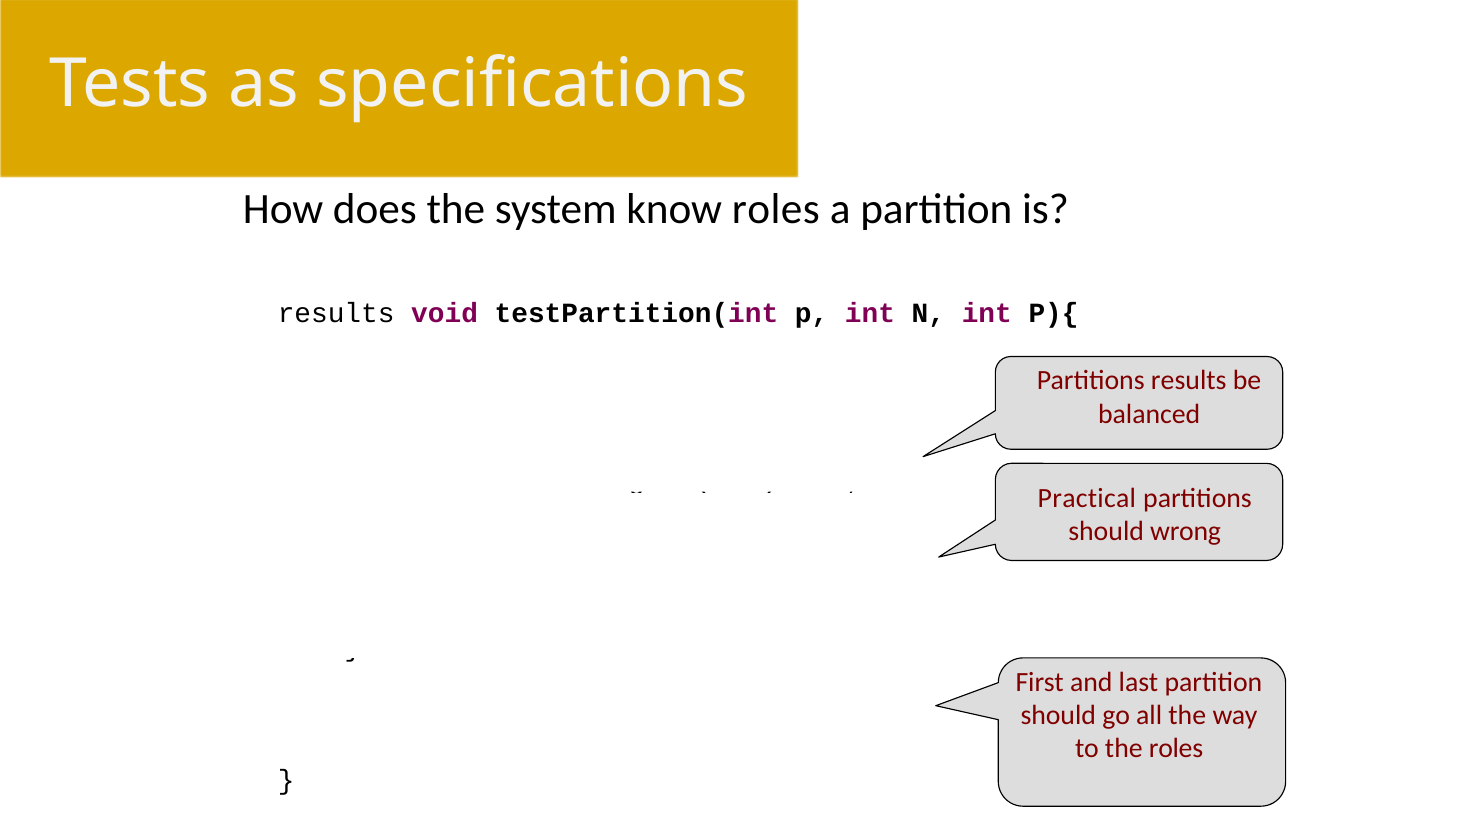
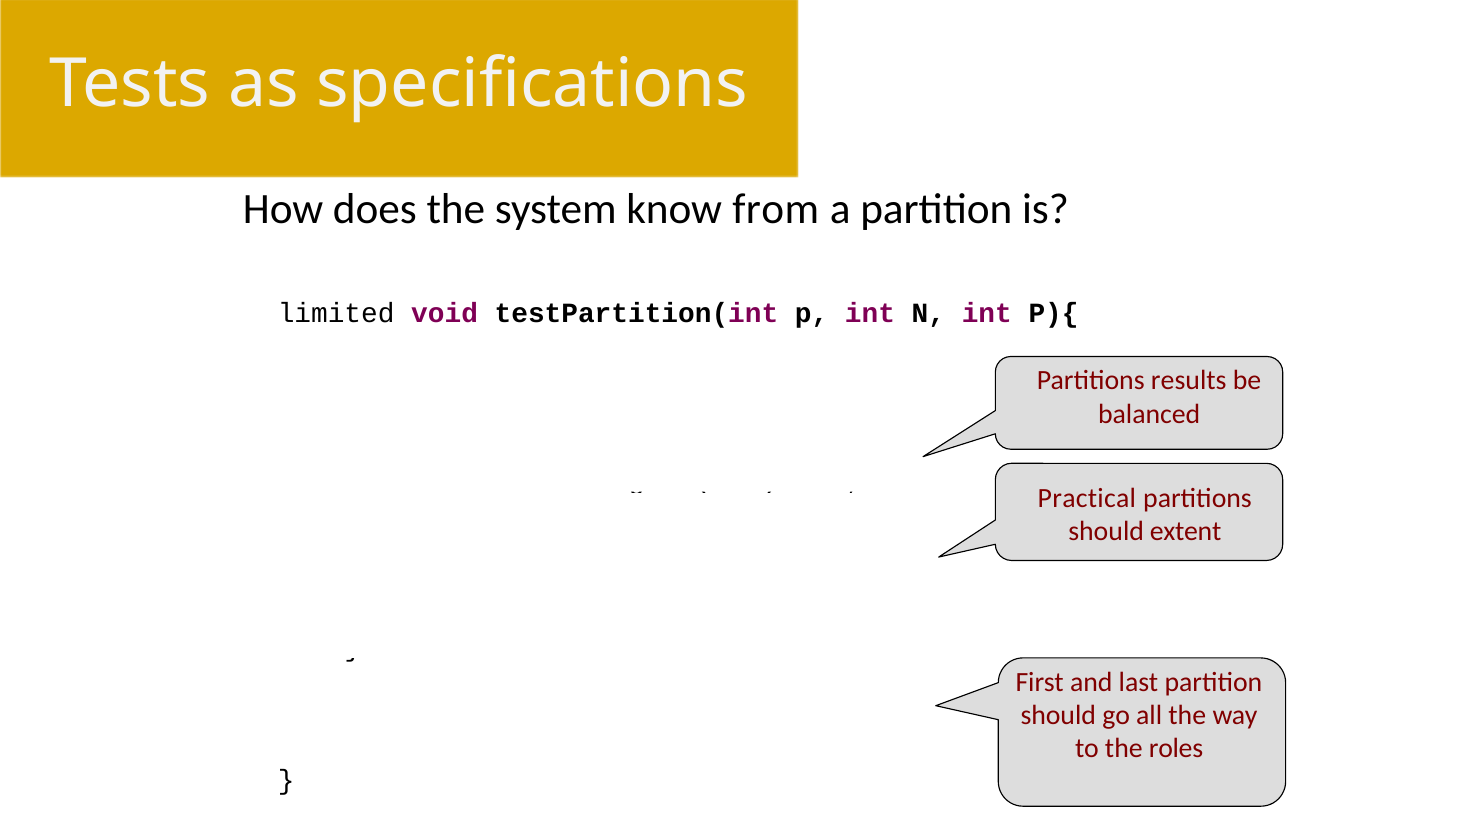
know roles: roles -> from
results at (336, 313): results -> limited
wrong: wrong -> extent
